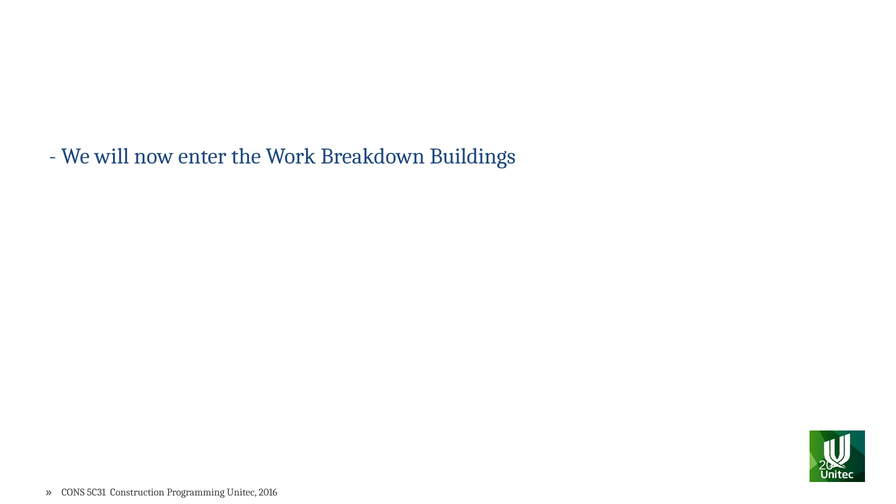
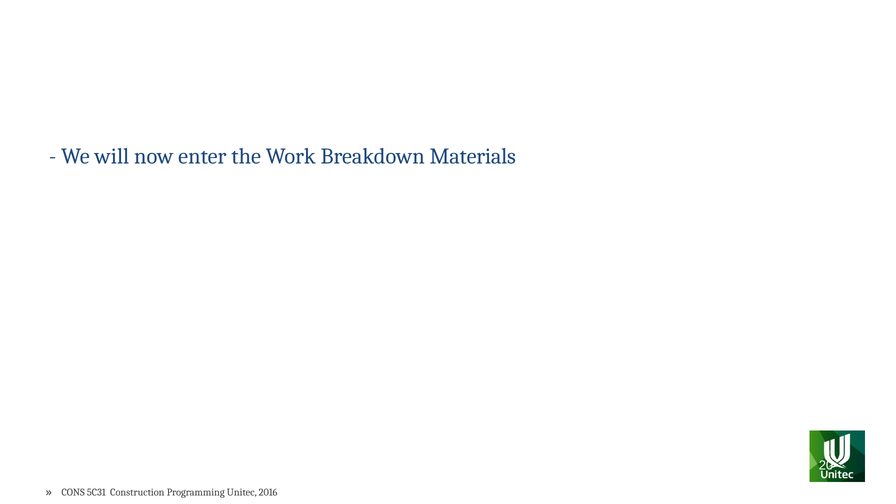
Breakdown Buildings: Buildings -> Materials
